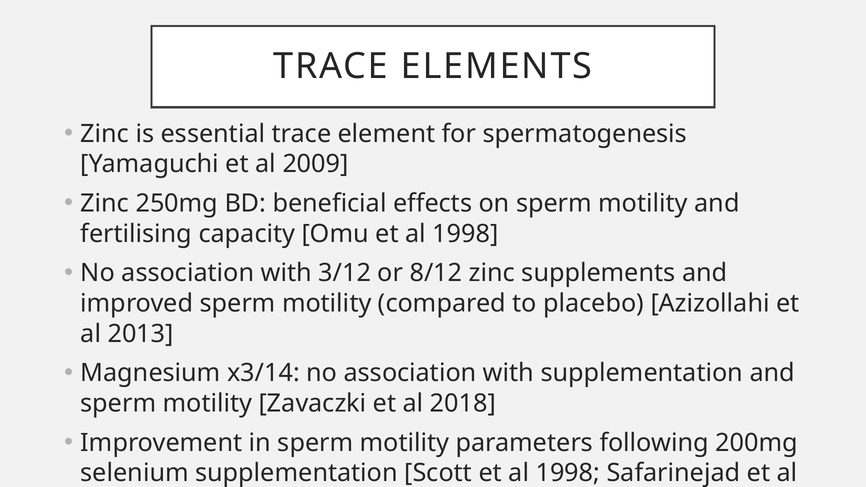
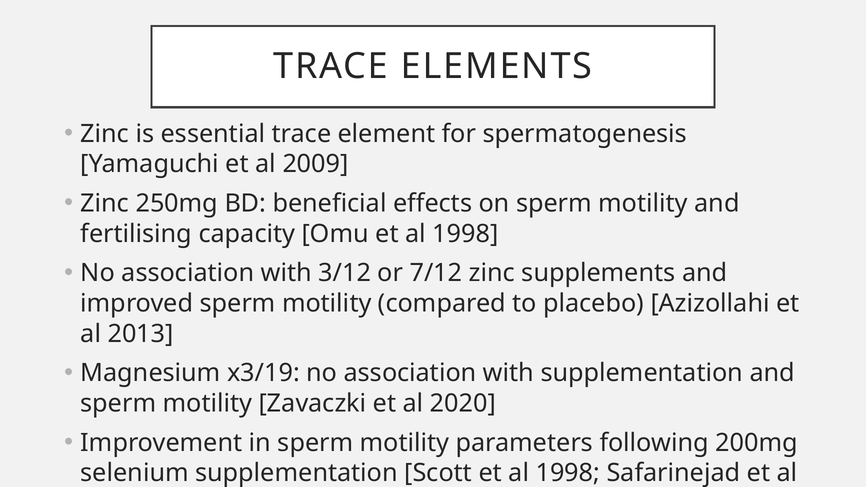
8/12: 8/12 -> 7/12
x3/14: x3/14 -> x3/19
2018: 2018 -> 2020
